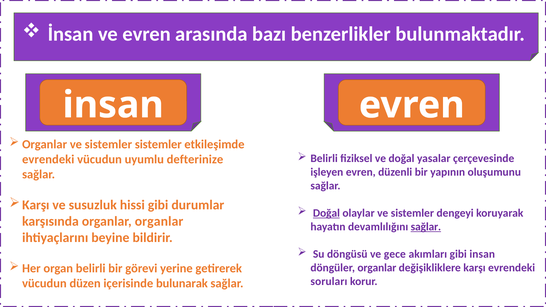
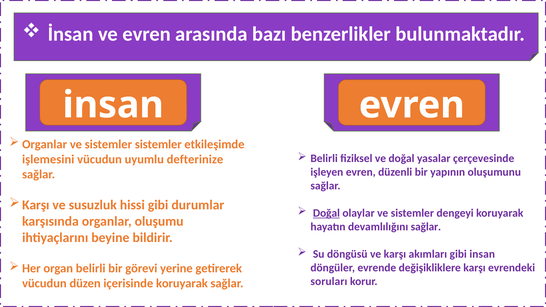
evrendeki at (48, 159): evrendeki -> işlemesini
organlar organlar: organlar -> oluşumu
sağlar at (426, 227) underline: present -> none
ve gece: gece -> karşı
döngüler organlar: organlar -> evrende
içerisinde bulunarak: bulunarak -> koruyarak
